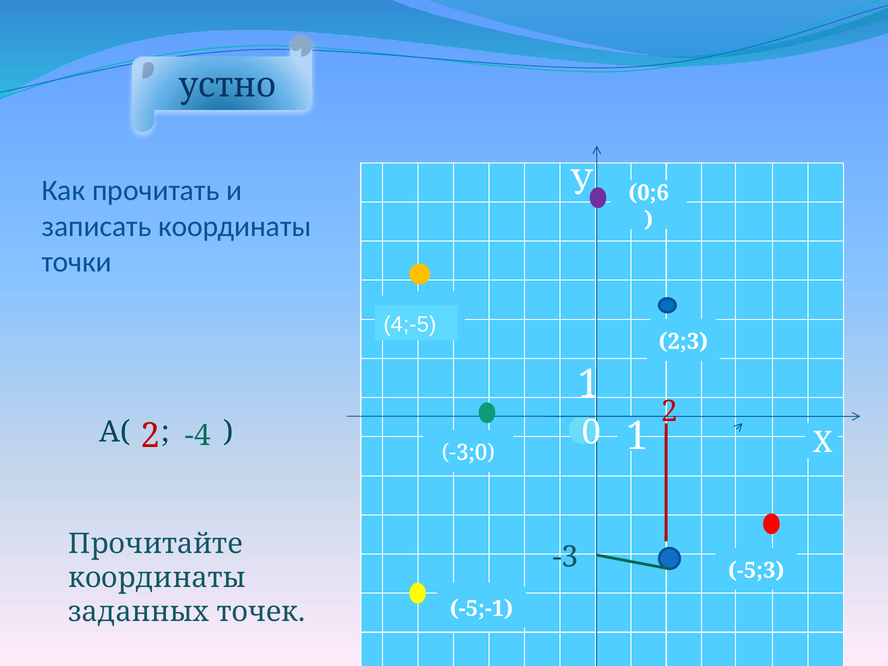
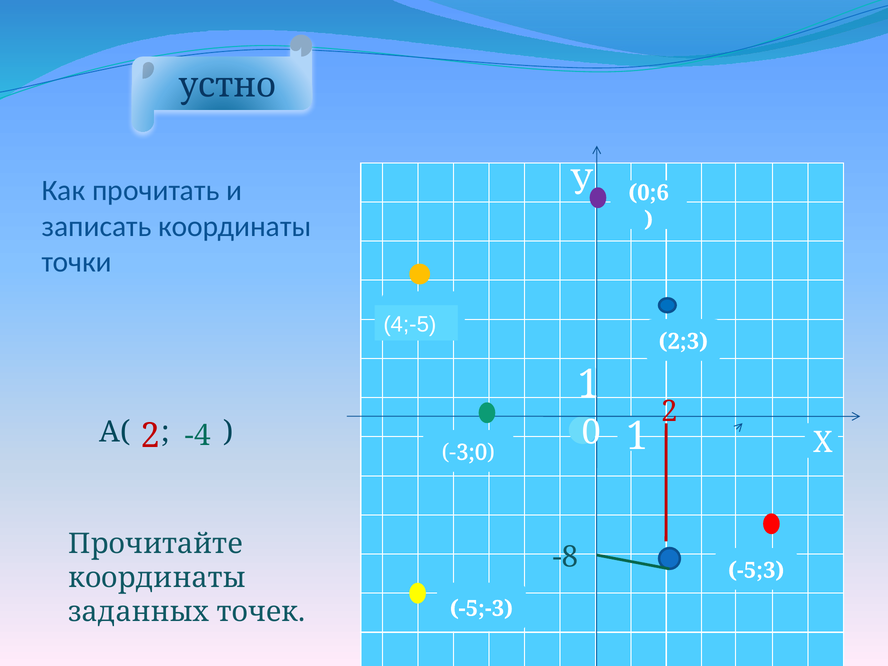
-3: -3 -> -8
-5;-1: -5;-1 -> -5;-3
